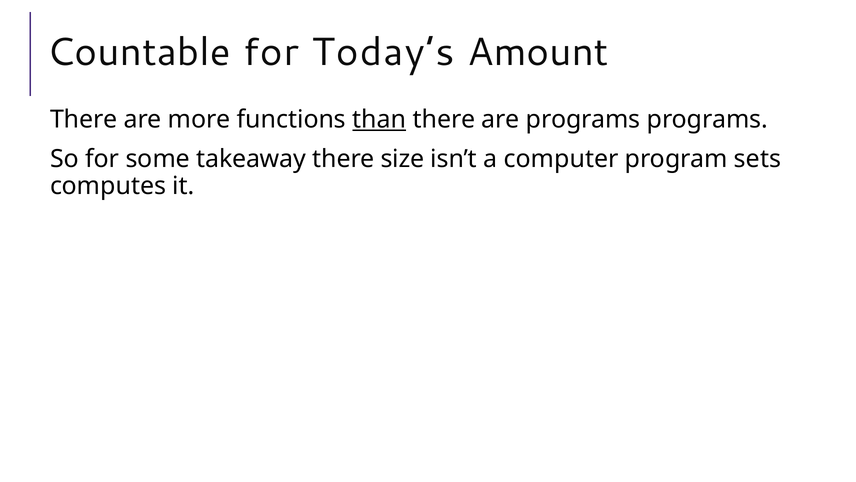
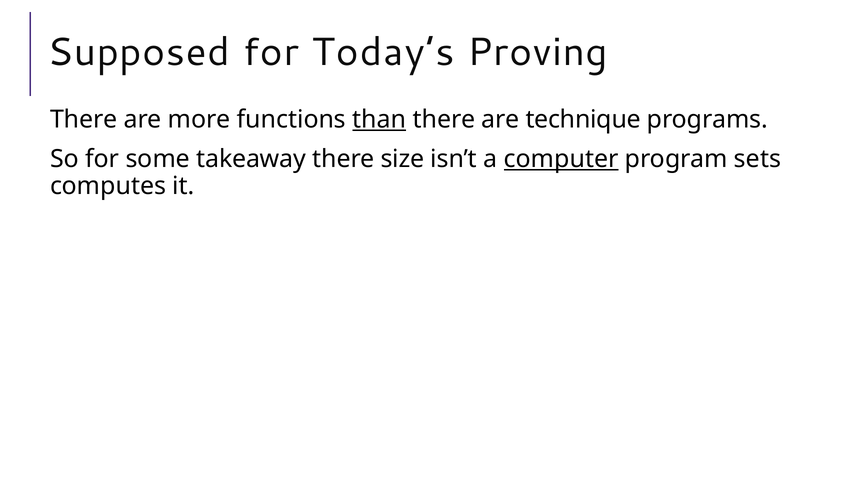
Countable: Countable -> Supposed
Amount: Amount -> Proving
are programs: programs -> technique
computer underline: none -> present
